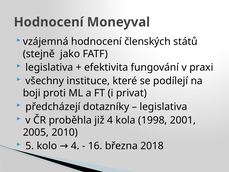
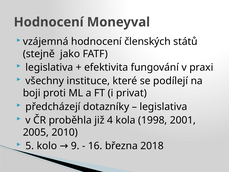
kolo 4: 4 -> 9
